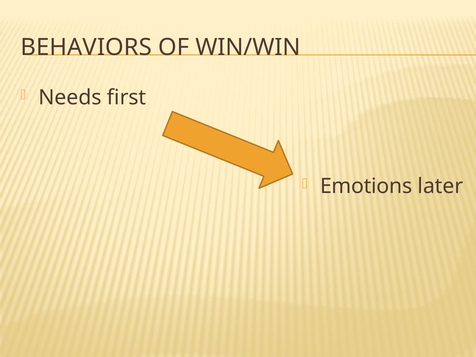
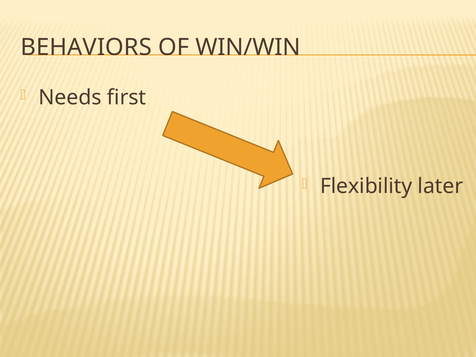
Emotions: Emotions -> Flexibility
